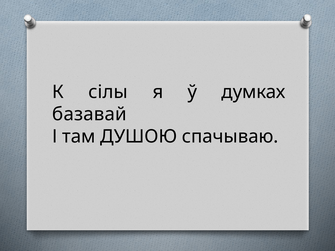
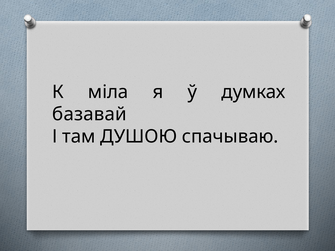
сілы: сілы -> міла
